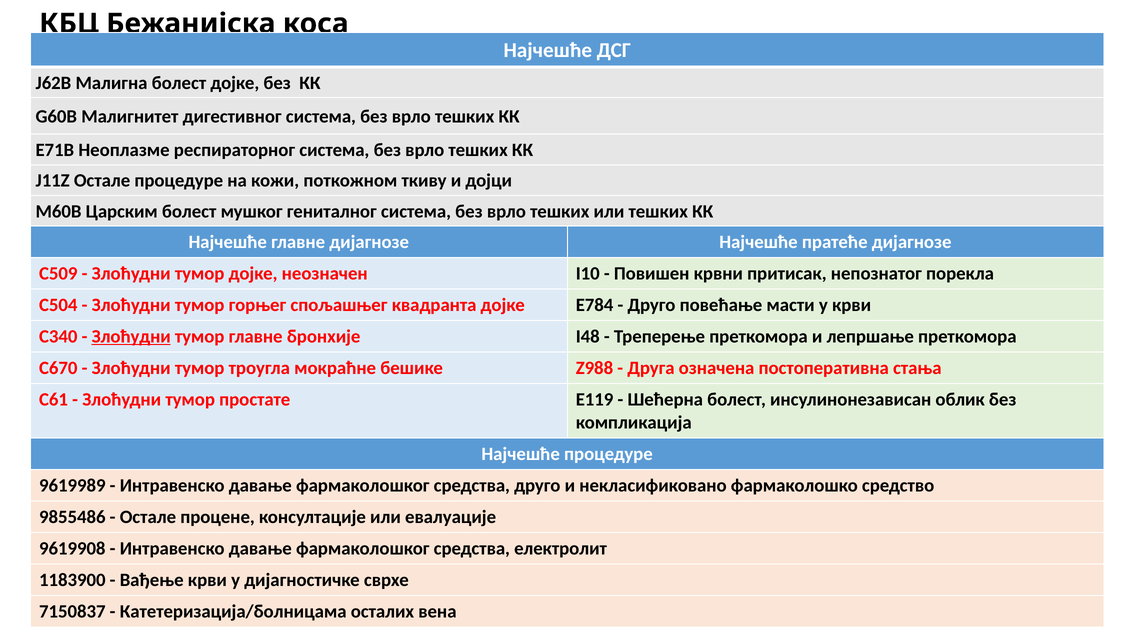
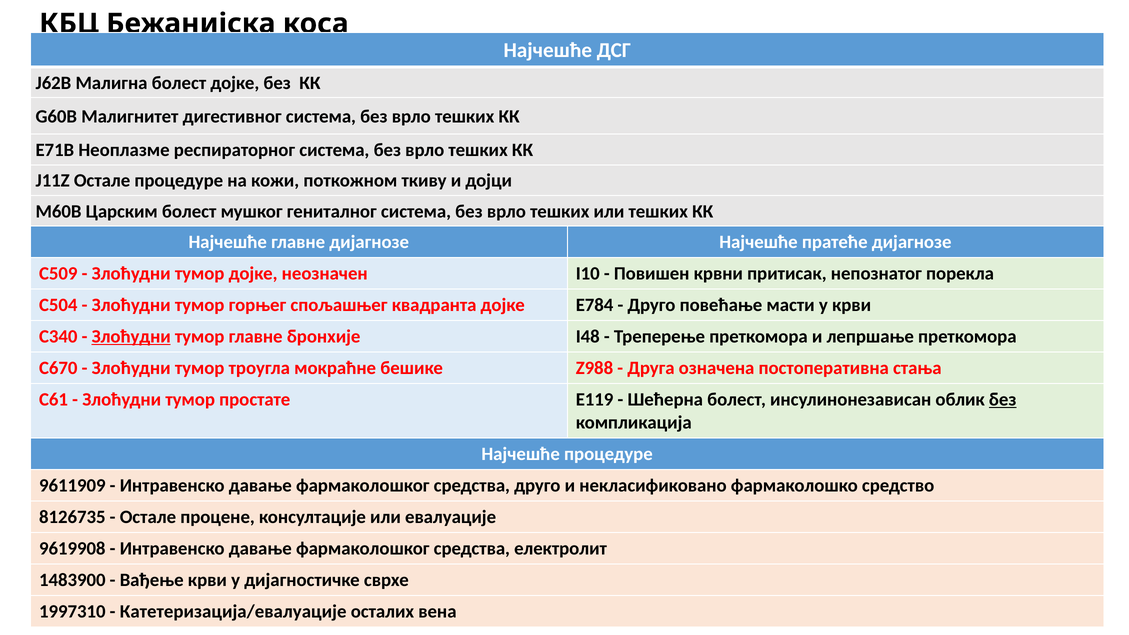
без at (1003, 400) underline: none -> present
9619989: 9619989 -> 9611909
9855486: 9855486 -> 8126735
1183900: 1183900 -> 1483900
7150837: 7150837 -> 1997310
Катетеризација/болницама: Катетеризација/болницама -> Катетеризација/евалуације
